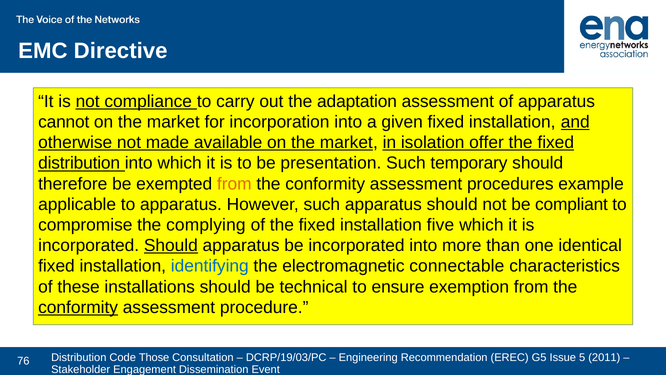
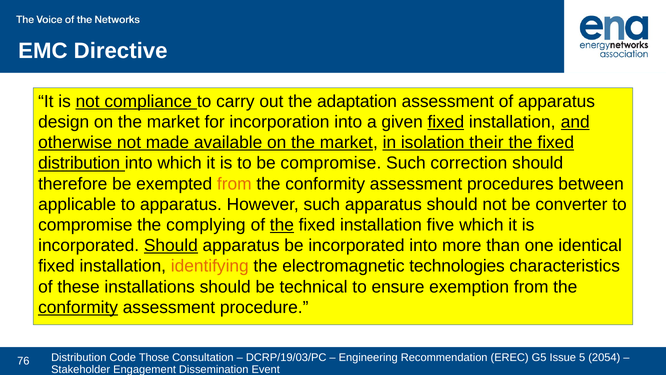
cannot: cannot -> design
fixed at (446, 122) underline: none -> present
offer: offer -> their
be presentation: presentation -> compromise
temporary: temporary -> correction
example: example -> between
compliant: compliant -> converter
the at (282, 225) underline: none -> present
identifying colour: blue -> orange
connectable: connectable -> technologies
2011: 2011 -> 2054
